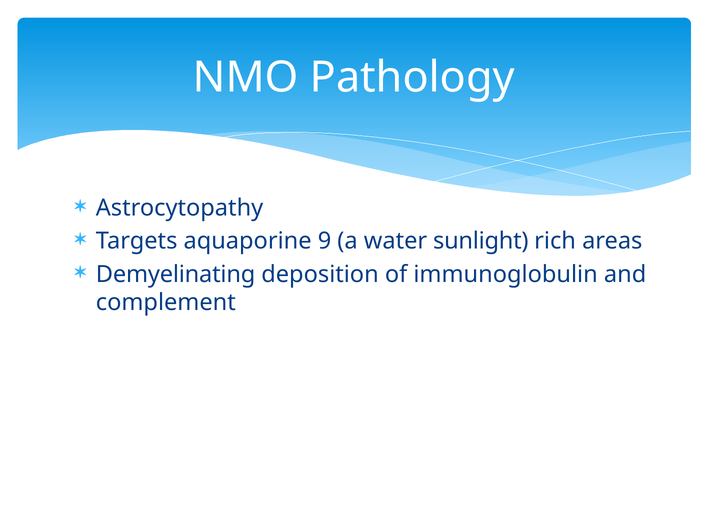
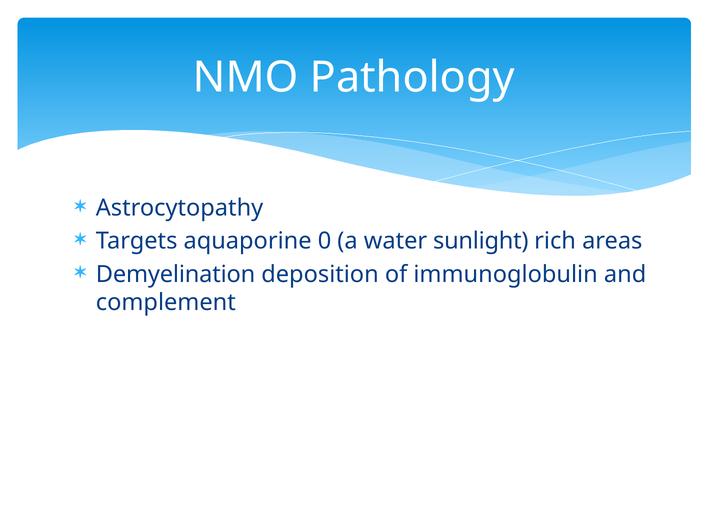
9: 9 -> 0
Demyelinating: Demyelinating -> Demyelination
